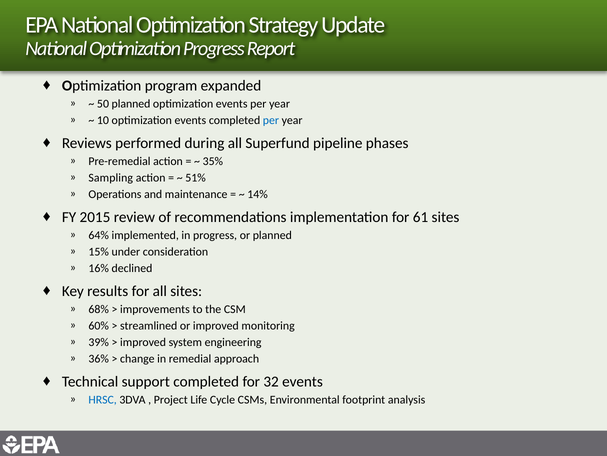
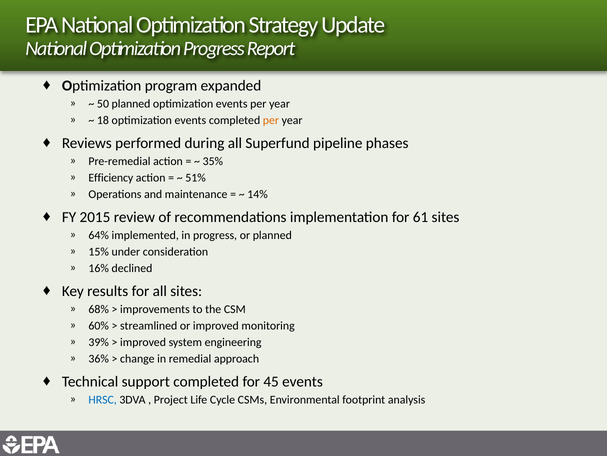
10: 10 -> 18
per at (271, 120) colour: blue -> orange
Sampling: Sampling -> Efficiency
32: 32 -> 45
